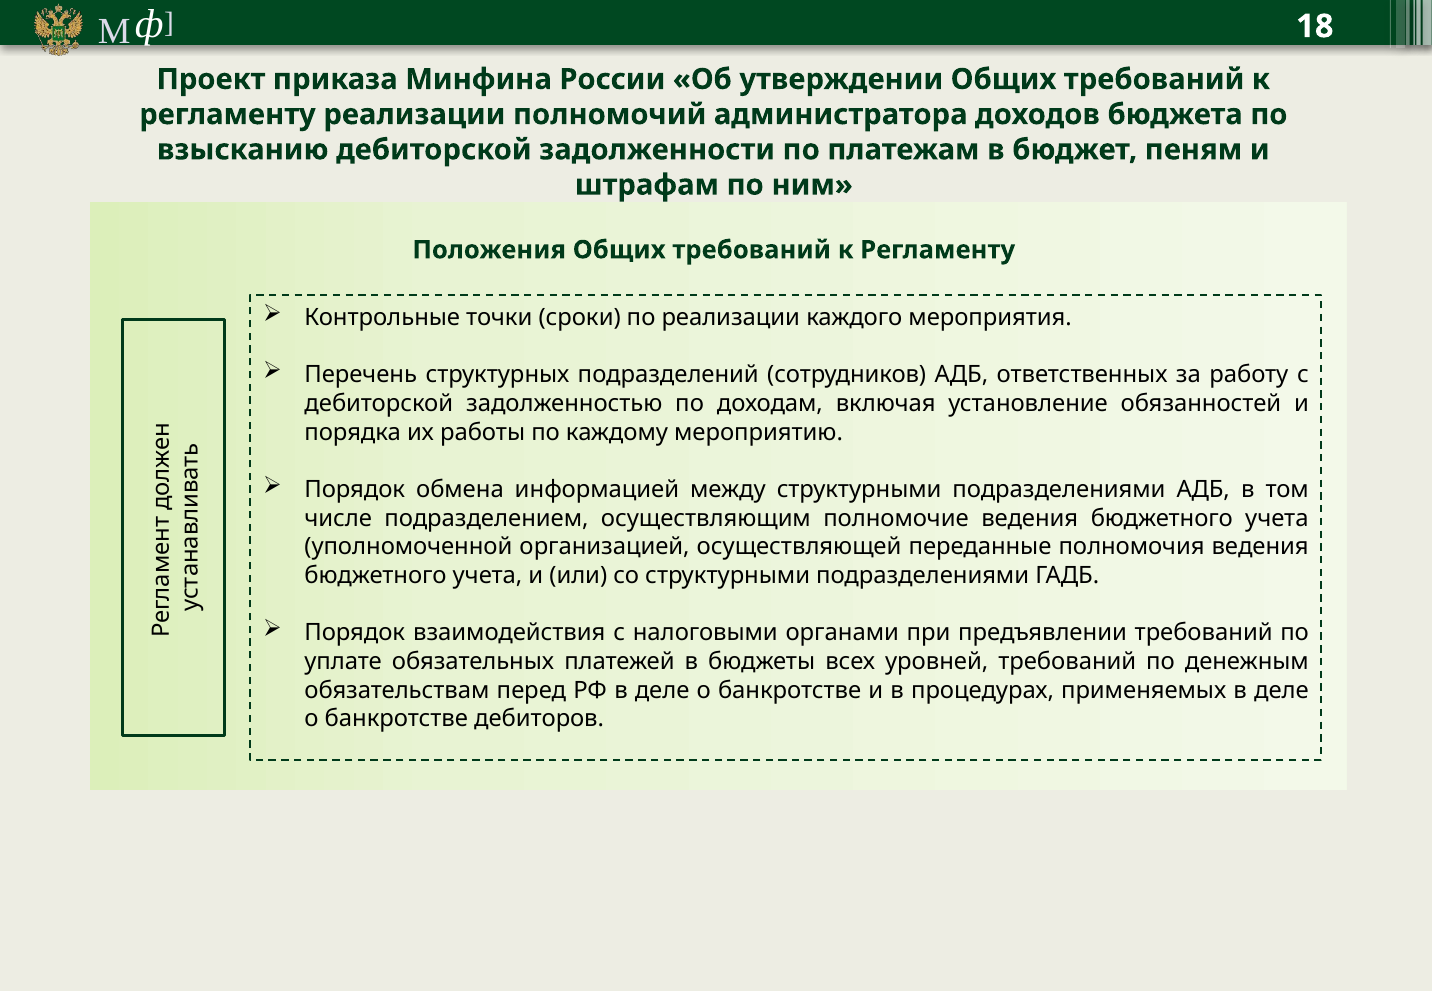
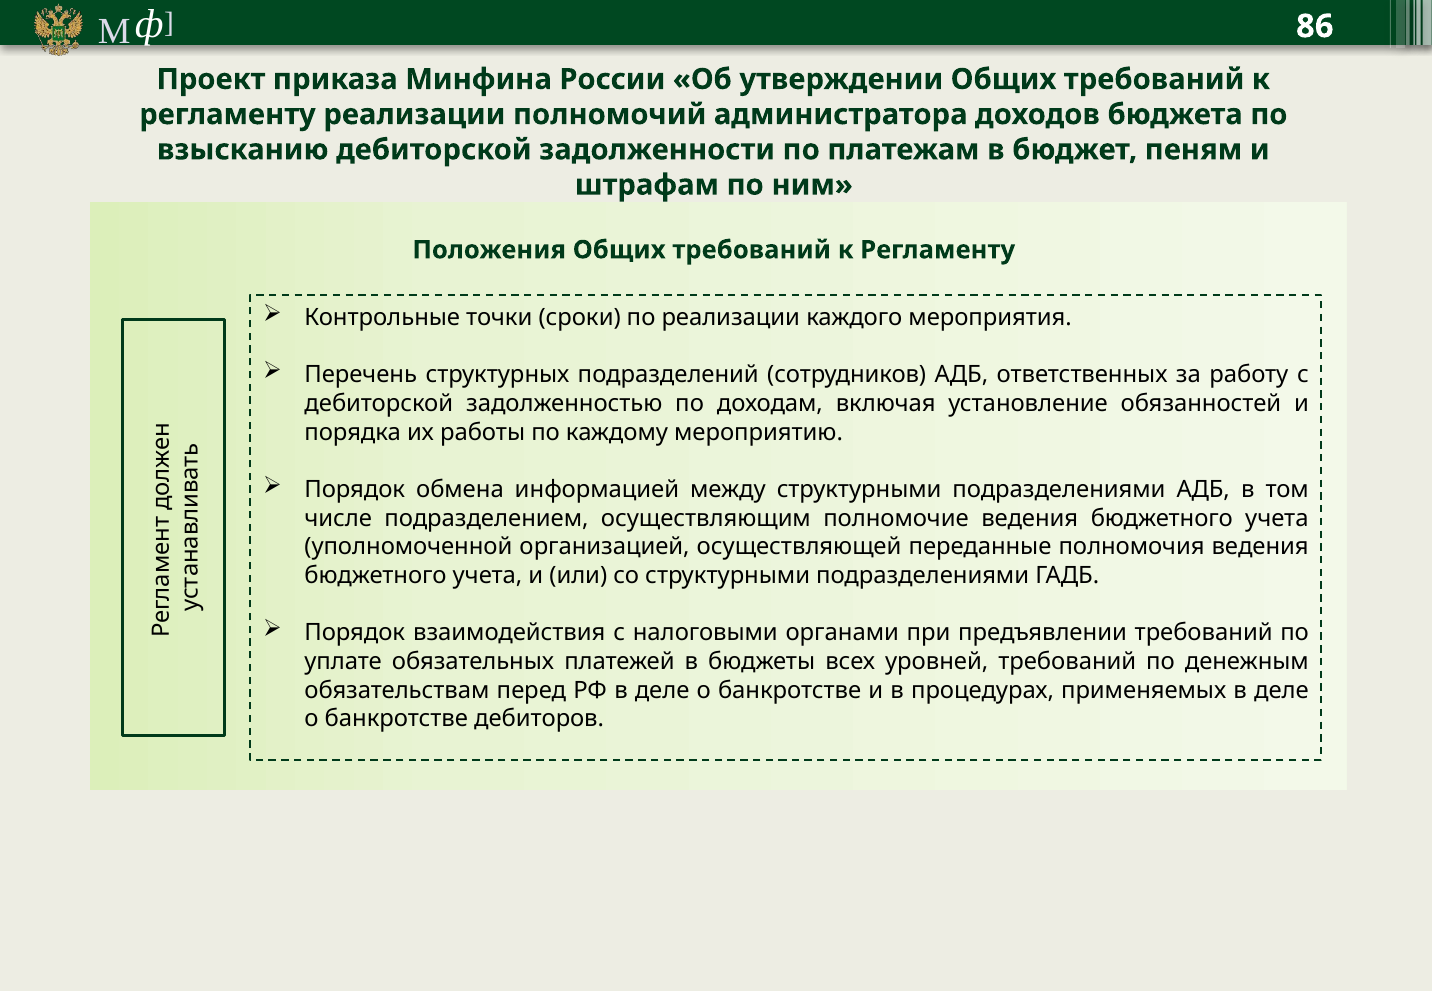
18: 18 -> 86
